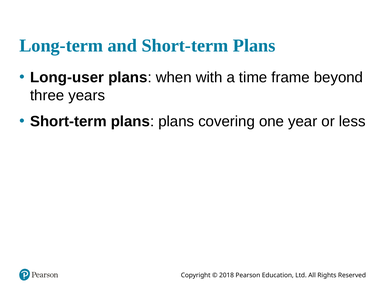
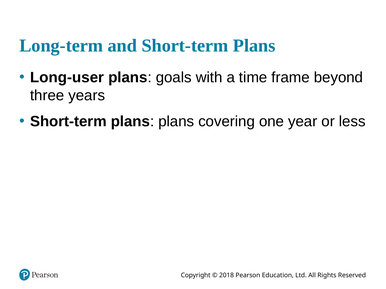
when: when -> goals
